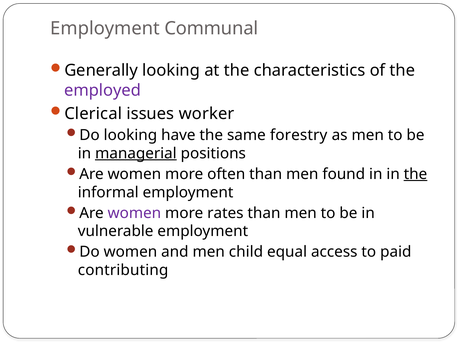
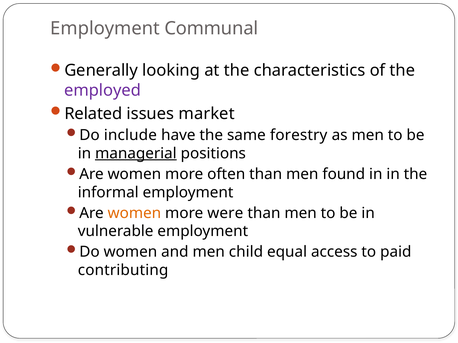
Clerical: Clerical -> Related
worker: worker -> market
Do looking: looking -> include
the at (415, 174) underline: present -> none
women at (134, 213) colour: purple -> orange
rates: rates -> were
